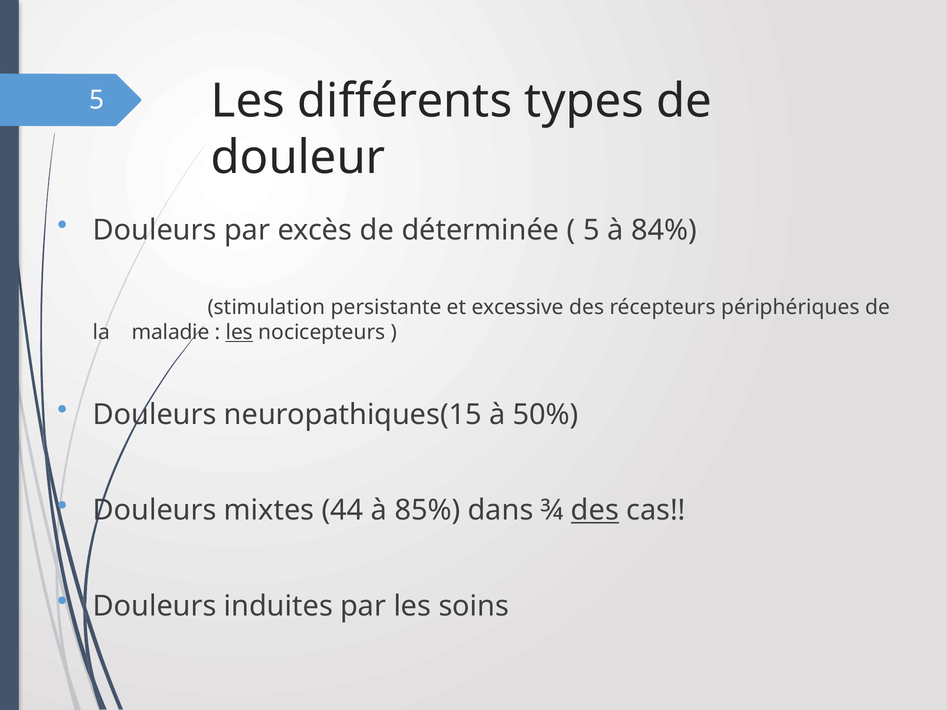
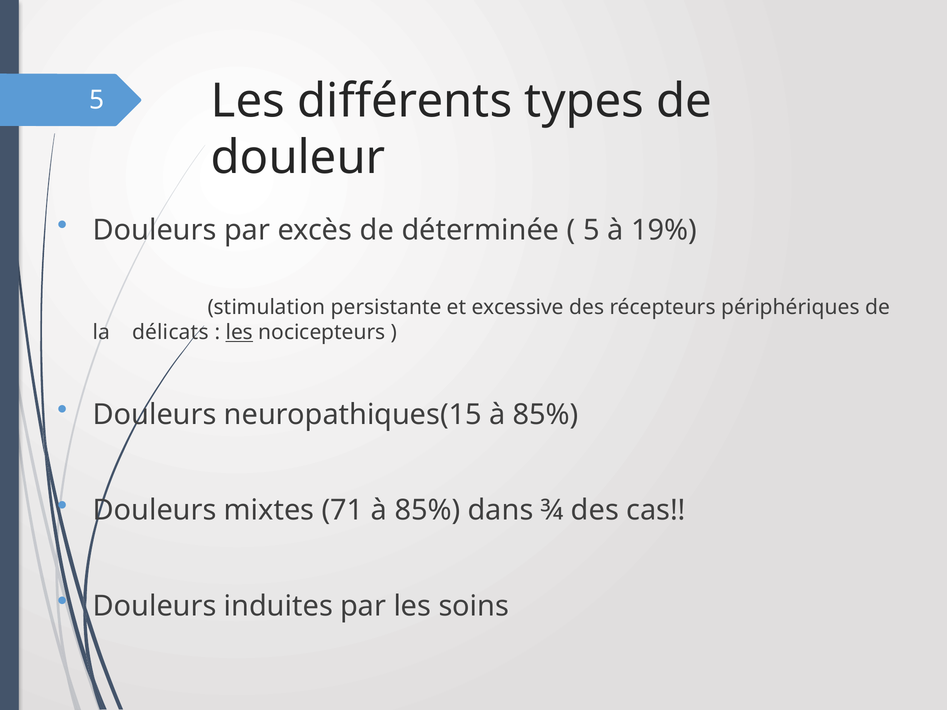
84%: 84% -> 19%
maladie: maladie -> délicats
neuropathiques(15 à 50%: 50% -> 85%
44: 44 -> 71
des at (595, 510) underline: present -> none
